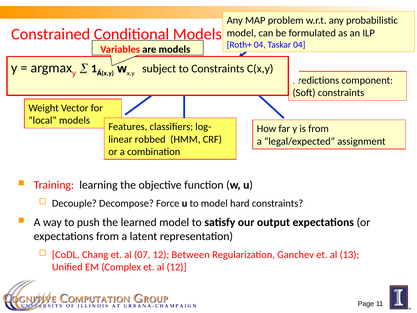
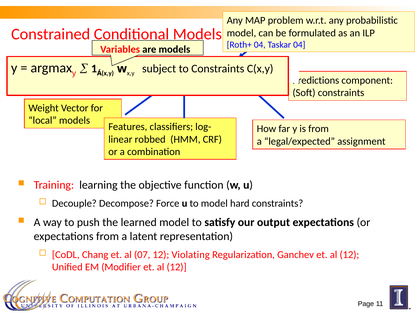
12 Between: Between -> Violating
Ganchev et al 13: 13 -> 12
Complex: Complex -> Modifier
